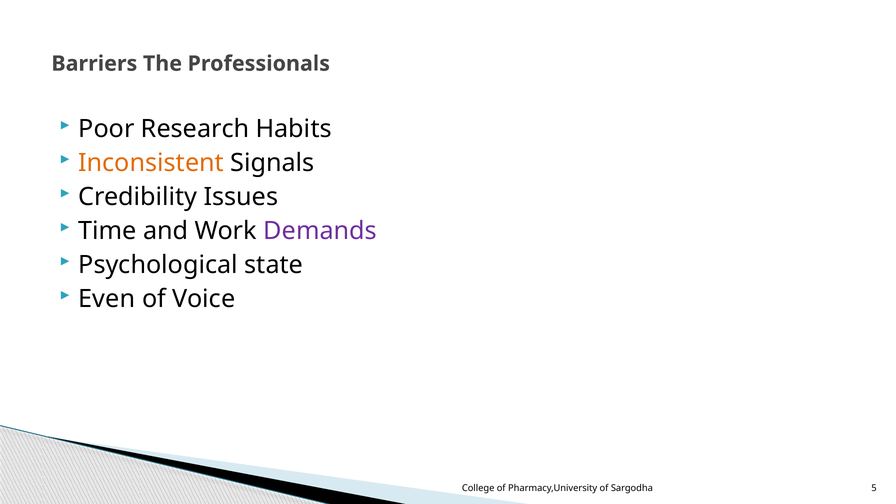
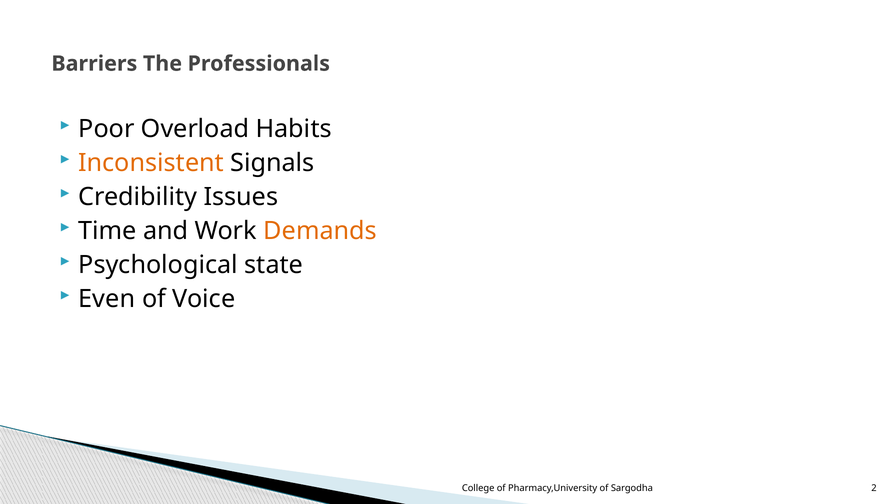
Research: Research -> Overload
Demands colour: purple -> orange
5: 5 -> 2
